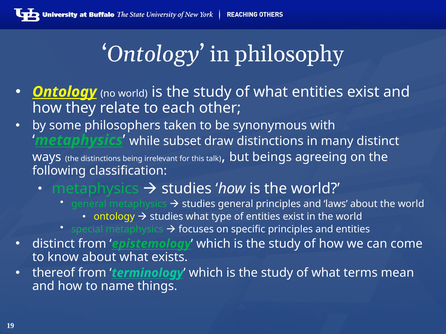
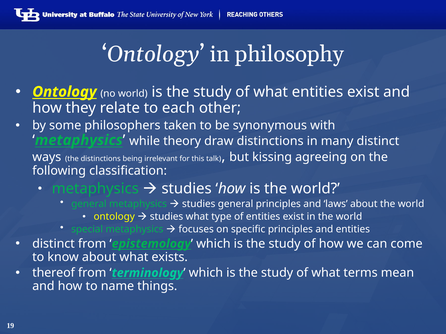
subset: subset -> theory
beings: beings -> kissing
